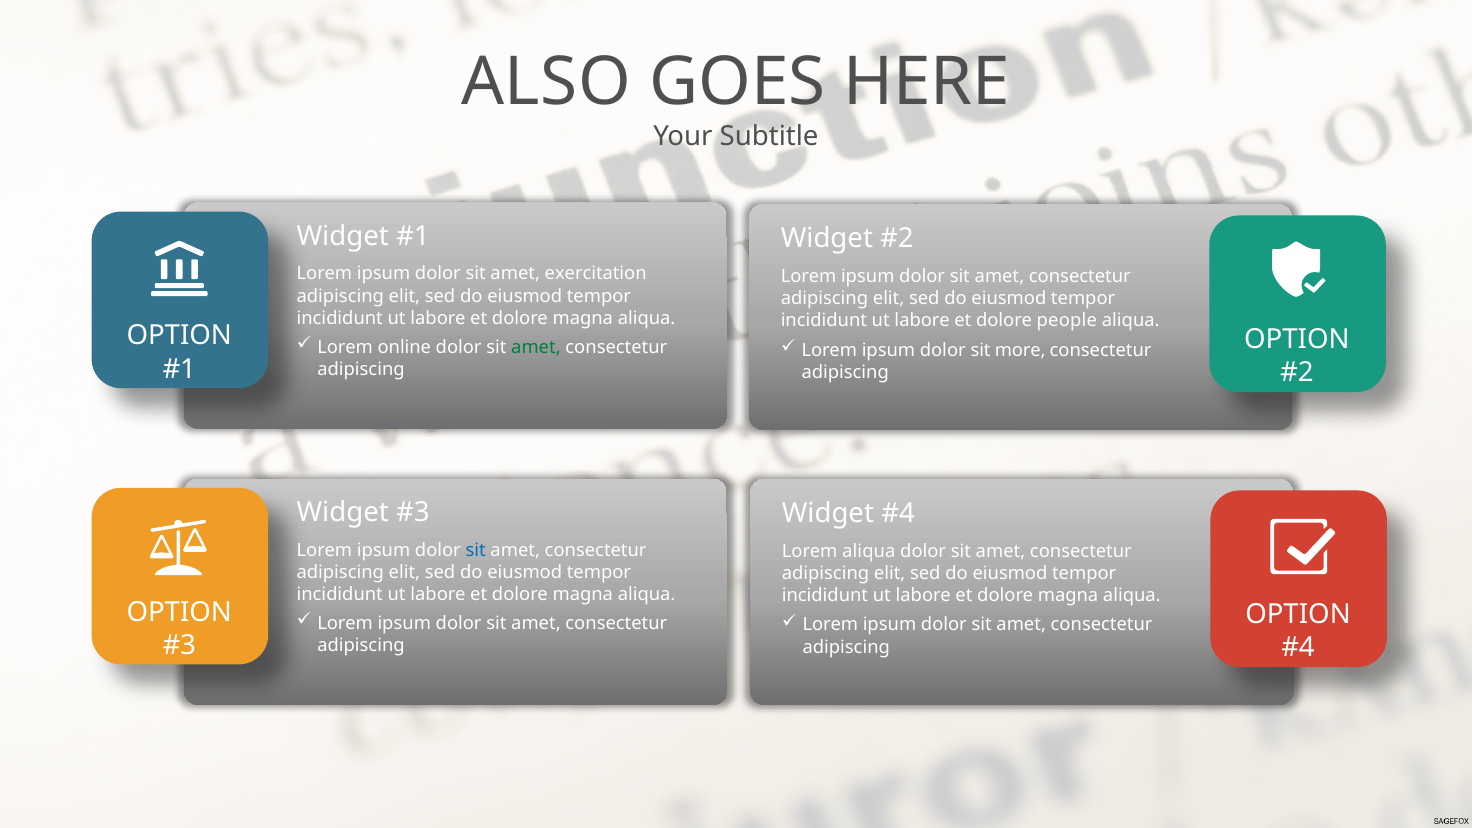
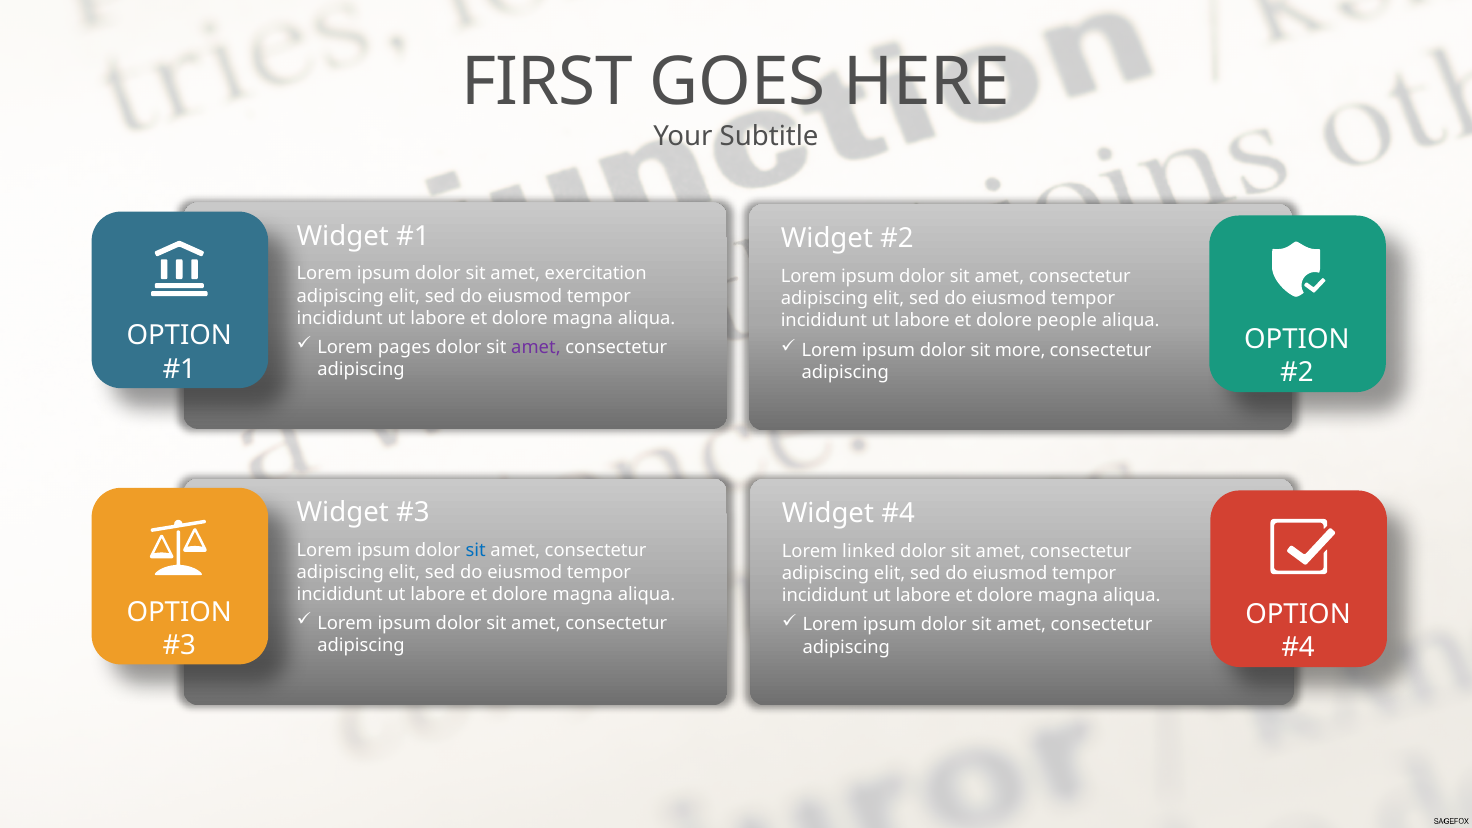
ALSO: ALSO -> FIRST
online: online -> pages
amet at (536, 347) colour: green -> purple
Lorem aliqua: aliqua -> linked
